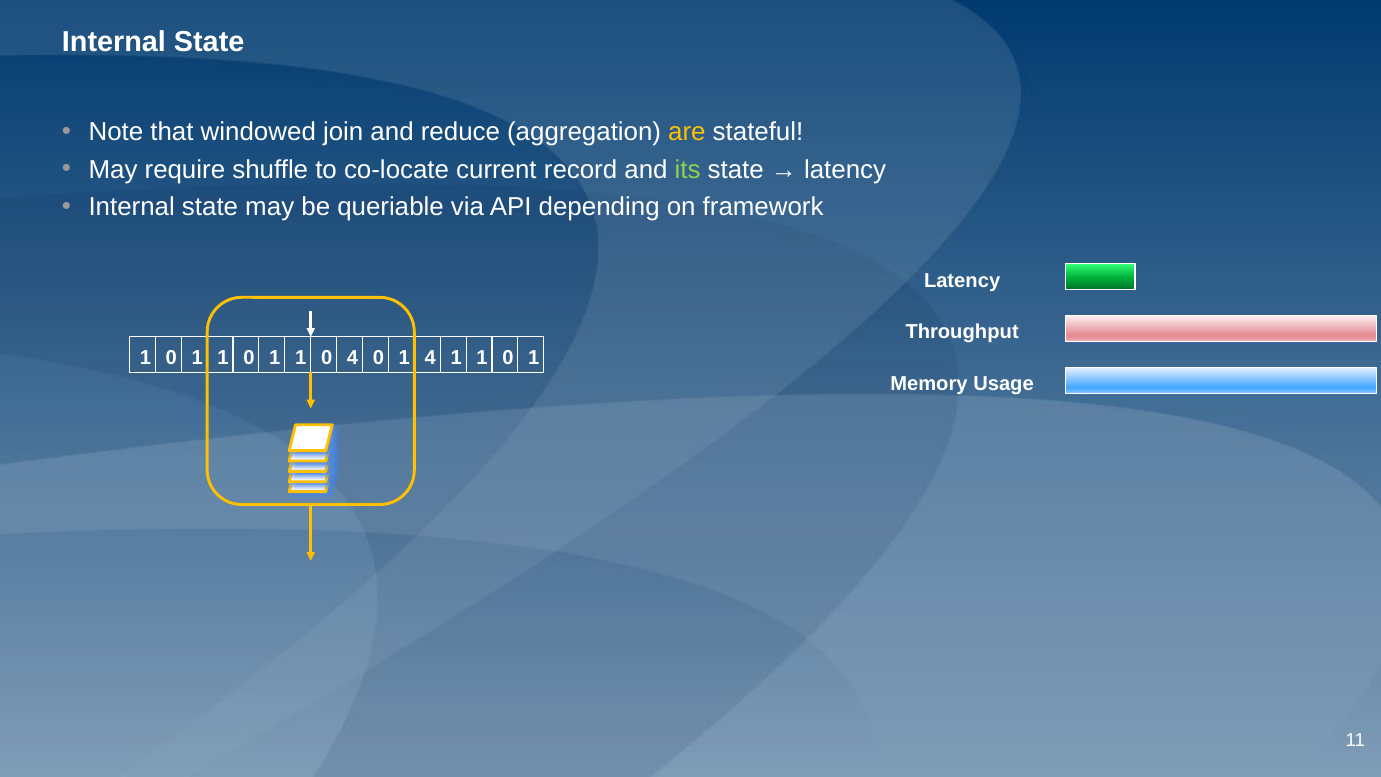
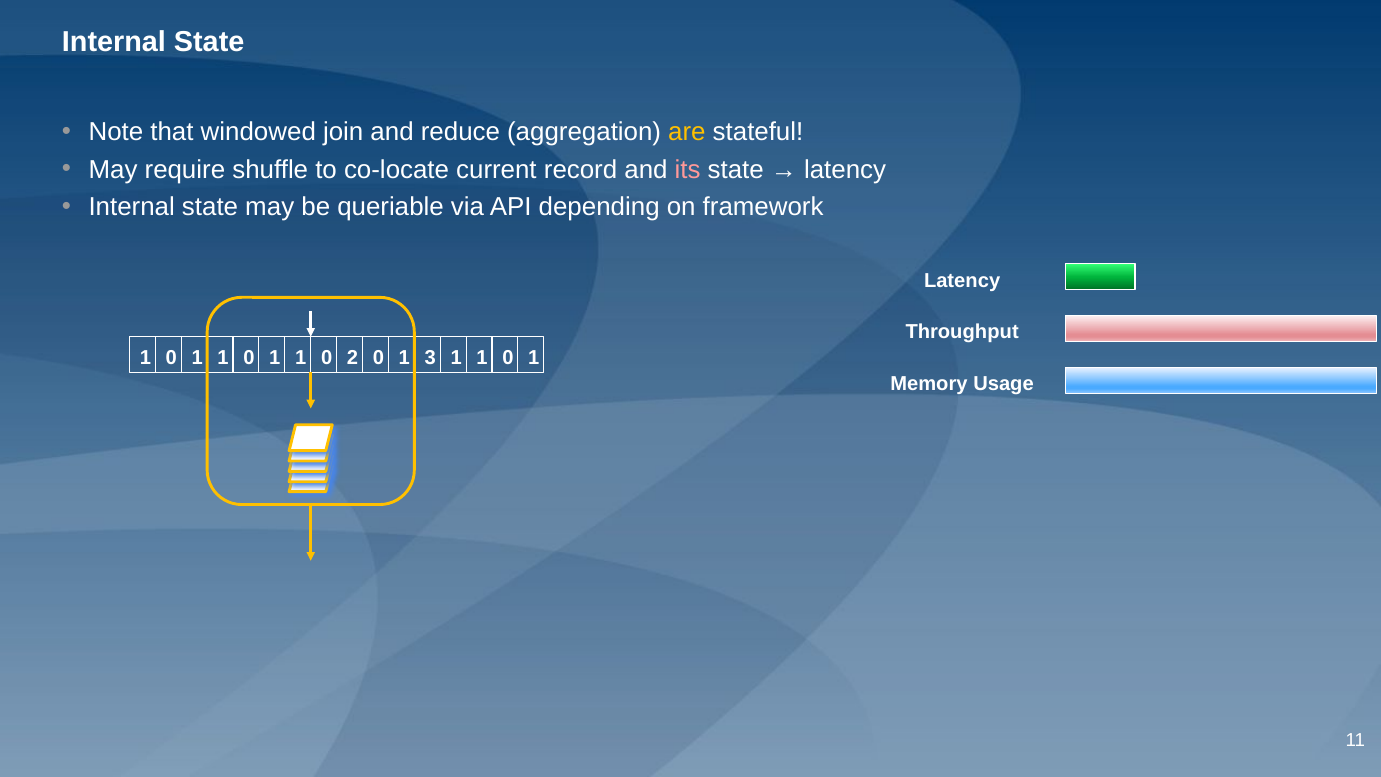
its colour: light green -> pink
0 4: 4 -> 2
1 4: 4 -> 3
